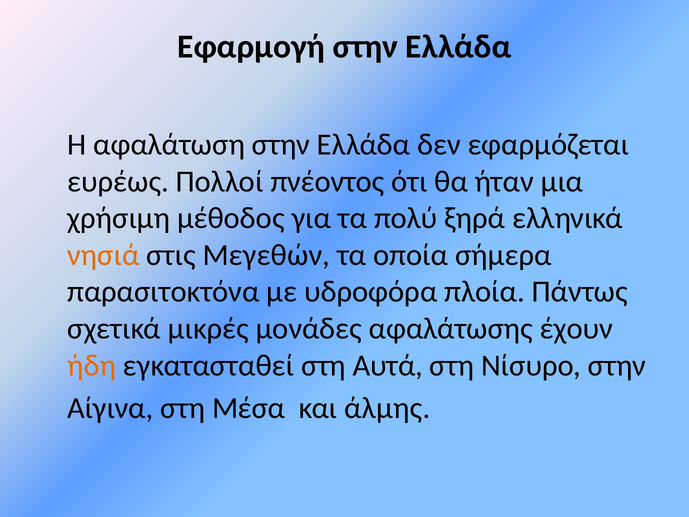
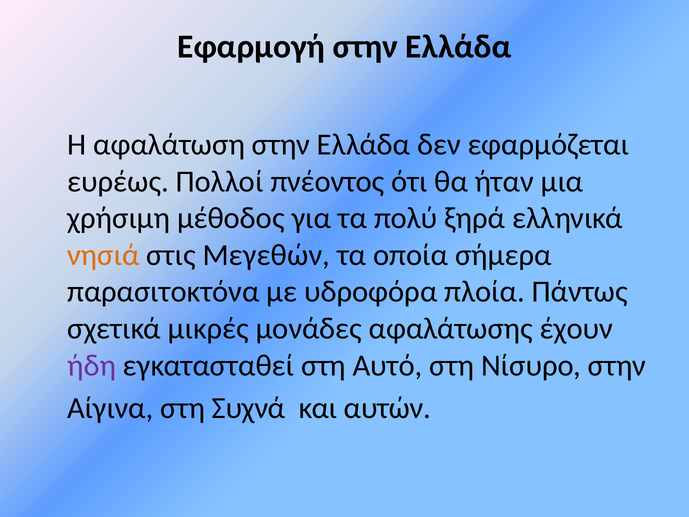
ήδη colour: orange -> purple
Αυτά: Αυτά -> Αυτό
Μέσα: Μέσα -> Συχνά
άλμης: άλμης -> αυτών
